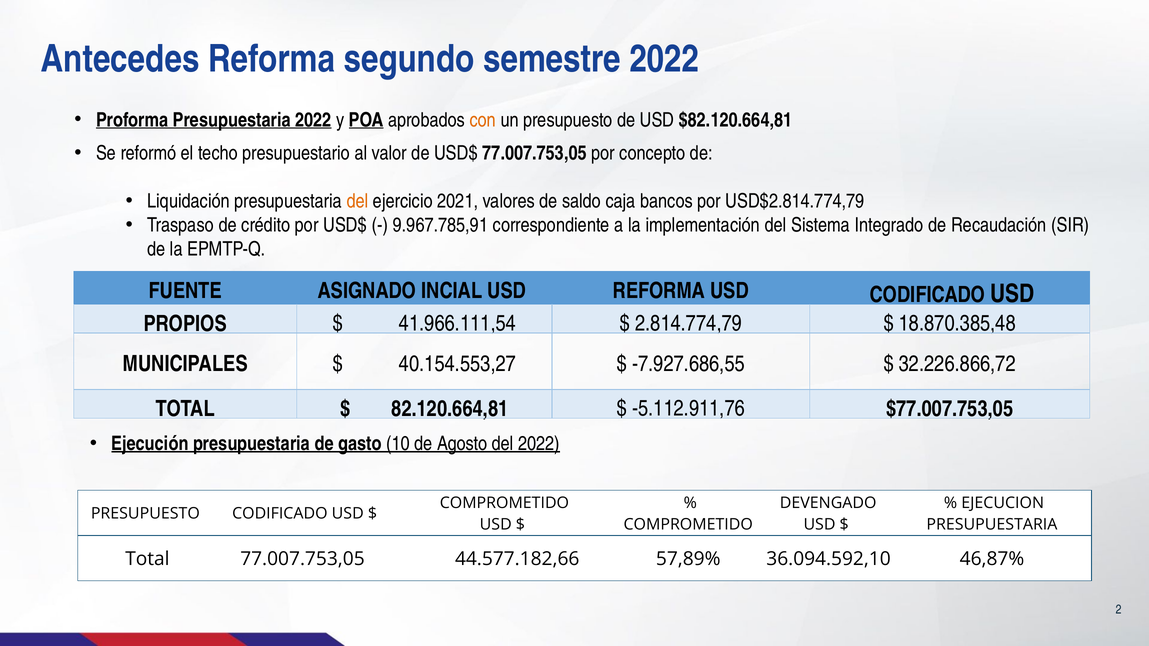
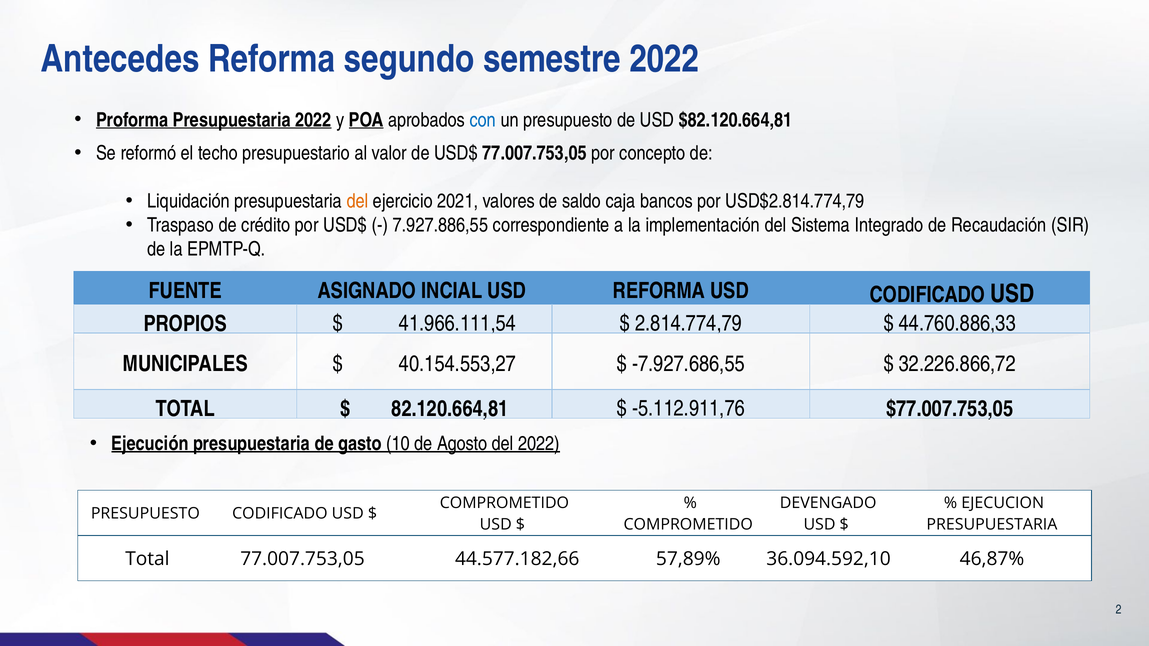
con colour: orange -> blue
9.967.785,91: 9.967.785,91 -> 7.927.886,55
18.870.385,48: 18.870.385,48 -> 44.760.886,33
